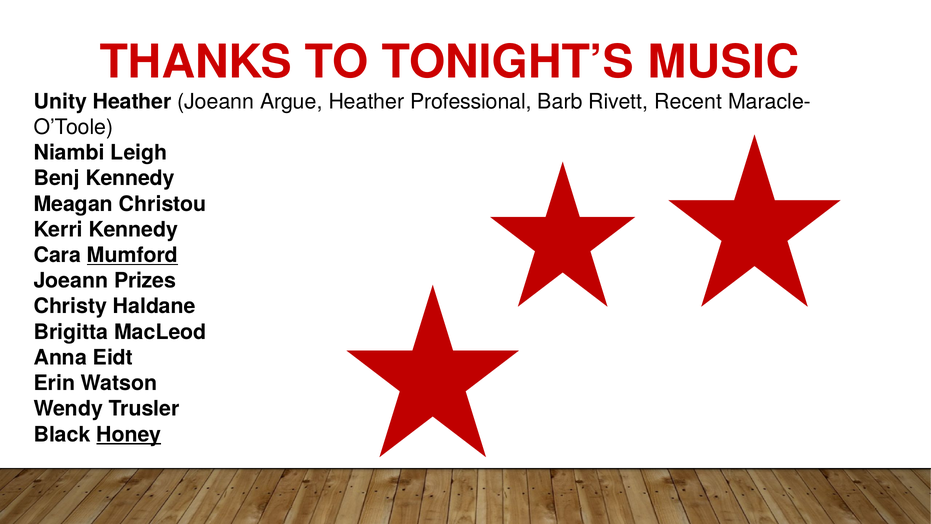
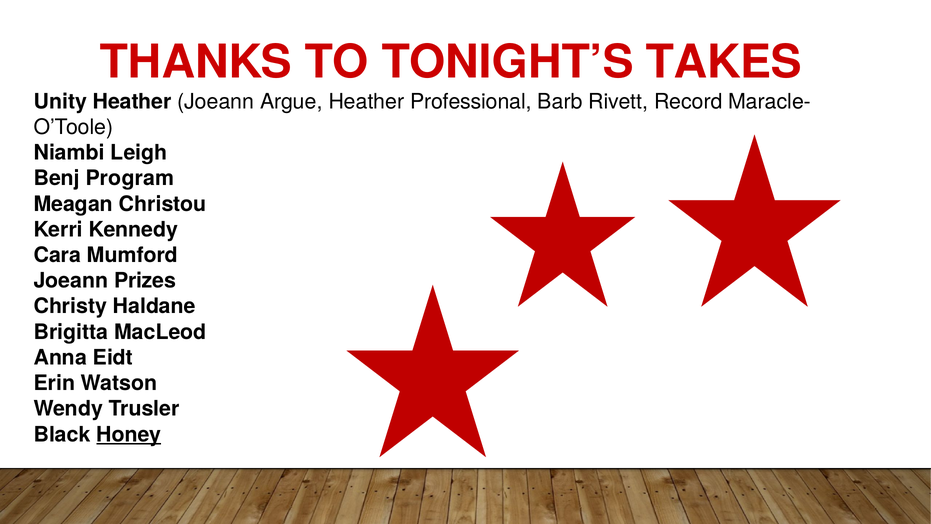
MUSIC: MUSIC -> TAKES
Recent: Recent -> Record
Benj Kennedy: Kennedy -> Program
Mumford underline: present -> none
